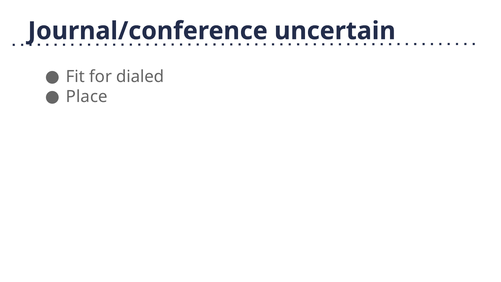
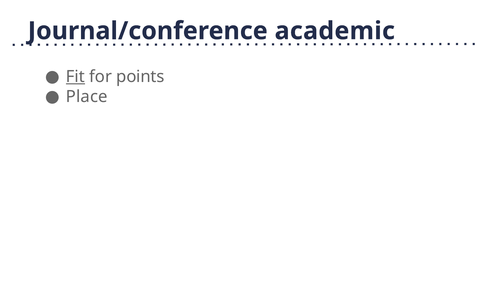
uncertain: uncertain -> academic
Fit underline: none -> present
dialed: dialed -> points
